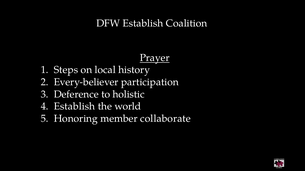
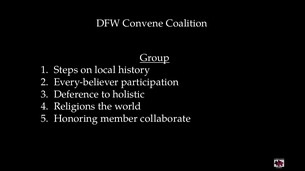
DFW Establish: Establish -> Convene
Prayer: Prayer -> Group
Establish at (74, 107): Establish -> Religions
